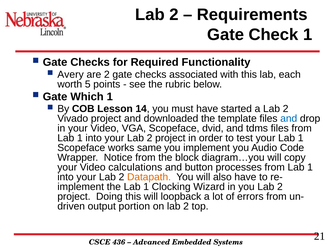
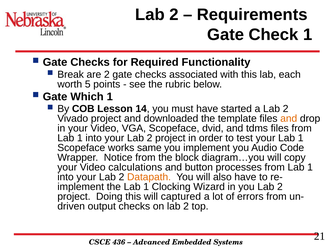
Avery: Avery -> Break
and at (289, 119) colour: blue -> orange
loopback: loopback -> captured
output portion: portion -> checks
